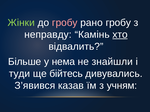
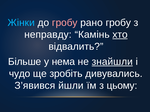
Жінки colour: light green -> light blue
знайшли underline: none -> present
туди: туди -> чудо
бійтесь: бійтесь -> зробіть
казав: казав -> йшли
учням: учням -> цьому
